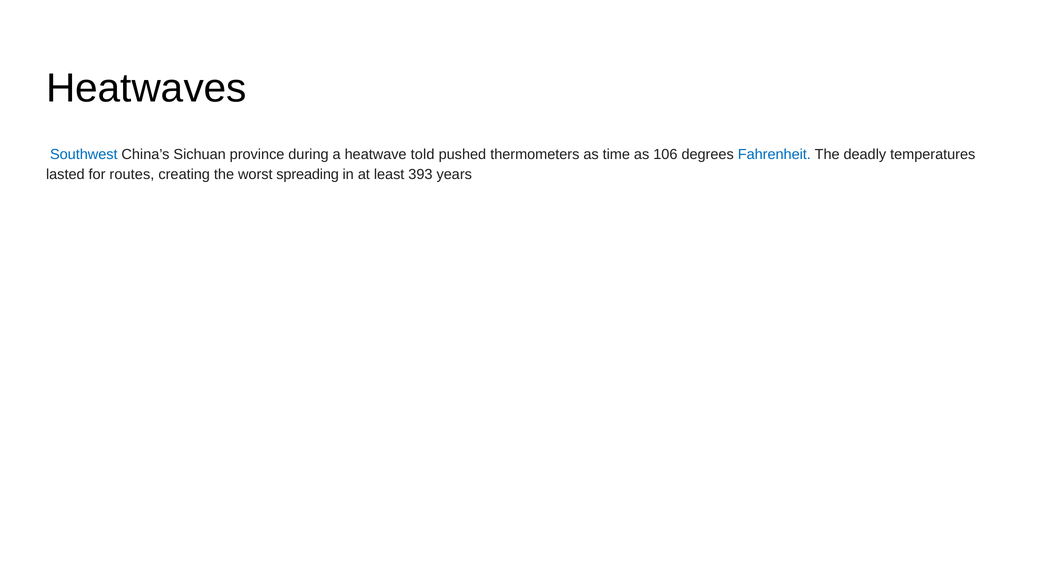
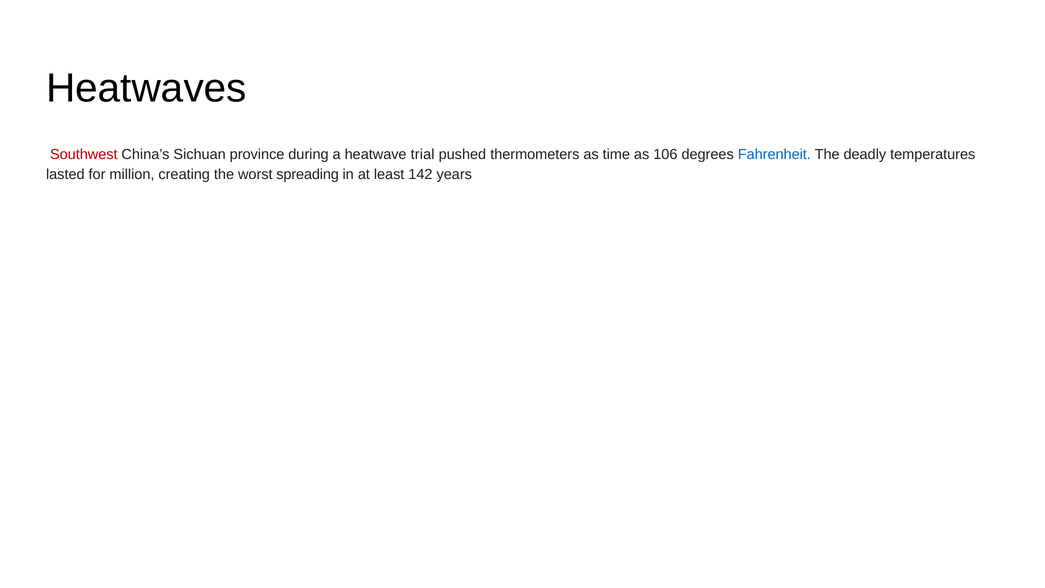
Southwest colour: blue -> red
told: told -> trial
routes: routes -> million
393: 393 -> 142
